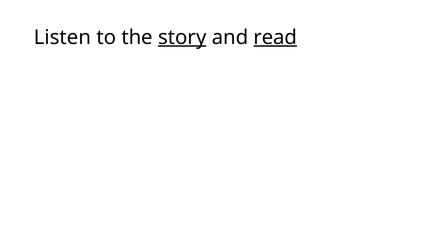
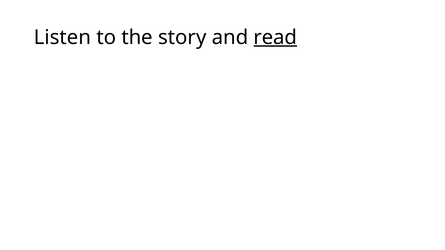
story underline: present -> none
